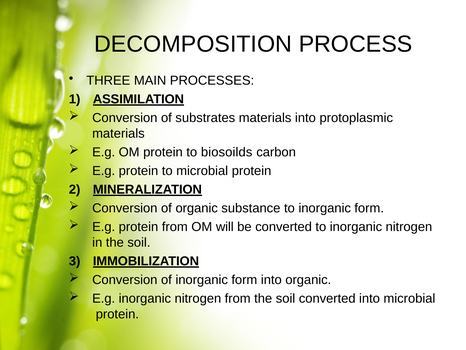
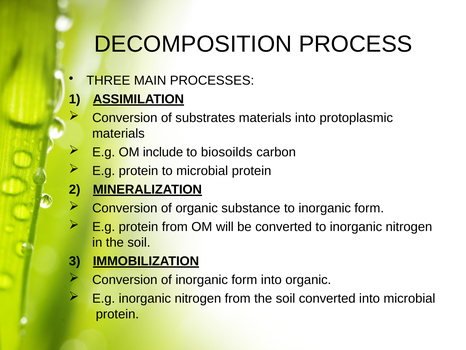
OM protein: protein -> include
